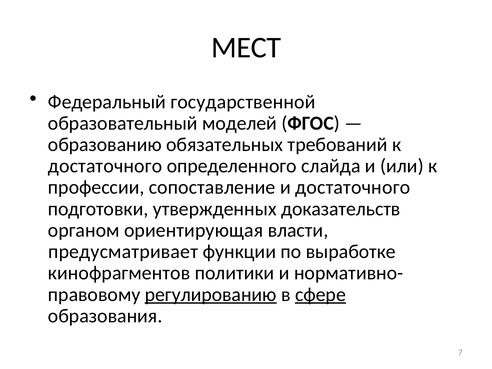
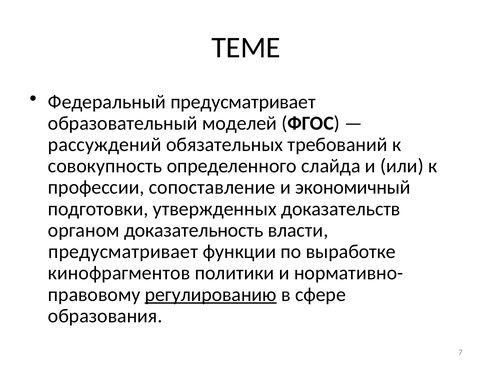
МЕСТ: МЕСТ -> ТЕМЕ
Федеральный государственной: государственной -> предусматривает
образованию: образованию -> рассуждений
достаточного at (105, 166): достаточного -> совокупность
и достаточного: достаточного -> экономичный
ориентирующая: ориентирующая -> доказательность
сфере underline: present -> none
